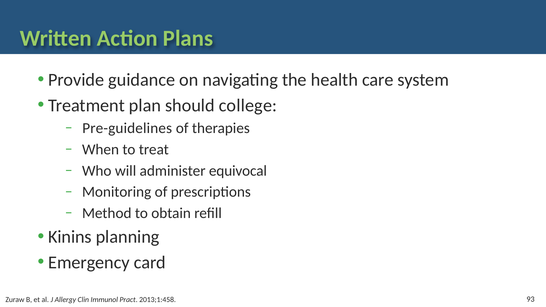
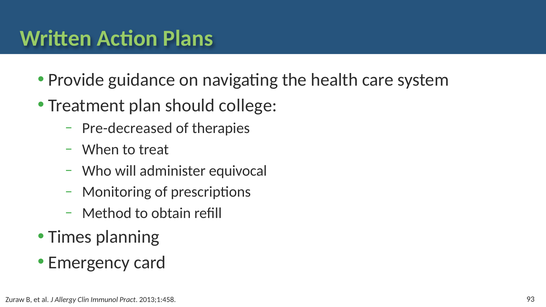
Pre-guidelines: Pre-guidelines -> Pre-decreased
Kinins: Kinins -> Times
